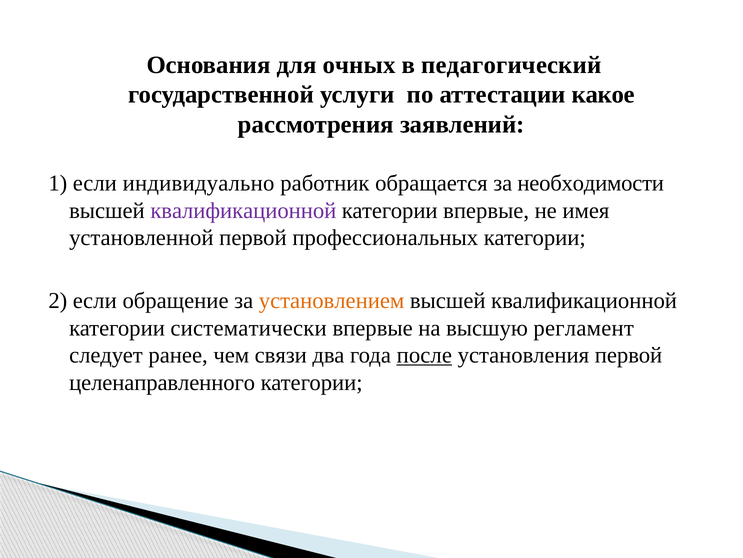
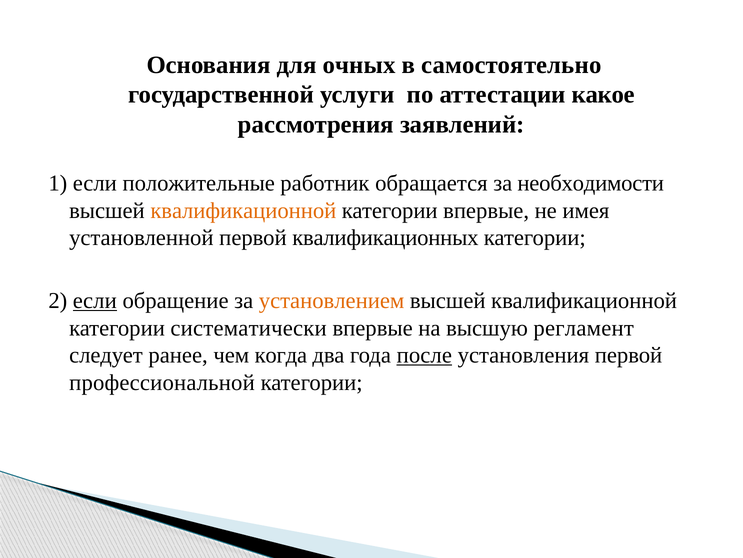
педагогический: педагогический -> самостоятельно
индивидуально: индивидуально -> положительные
квалификационной at (243, 210) colour: purple -> orange
профессиональных: профессиональных -> квалификационных
если at (95, 300) underline: none -> present
связи: связи -> когда
целенаправленного: целенаправленного -> профессиональной
